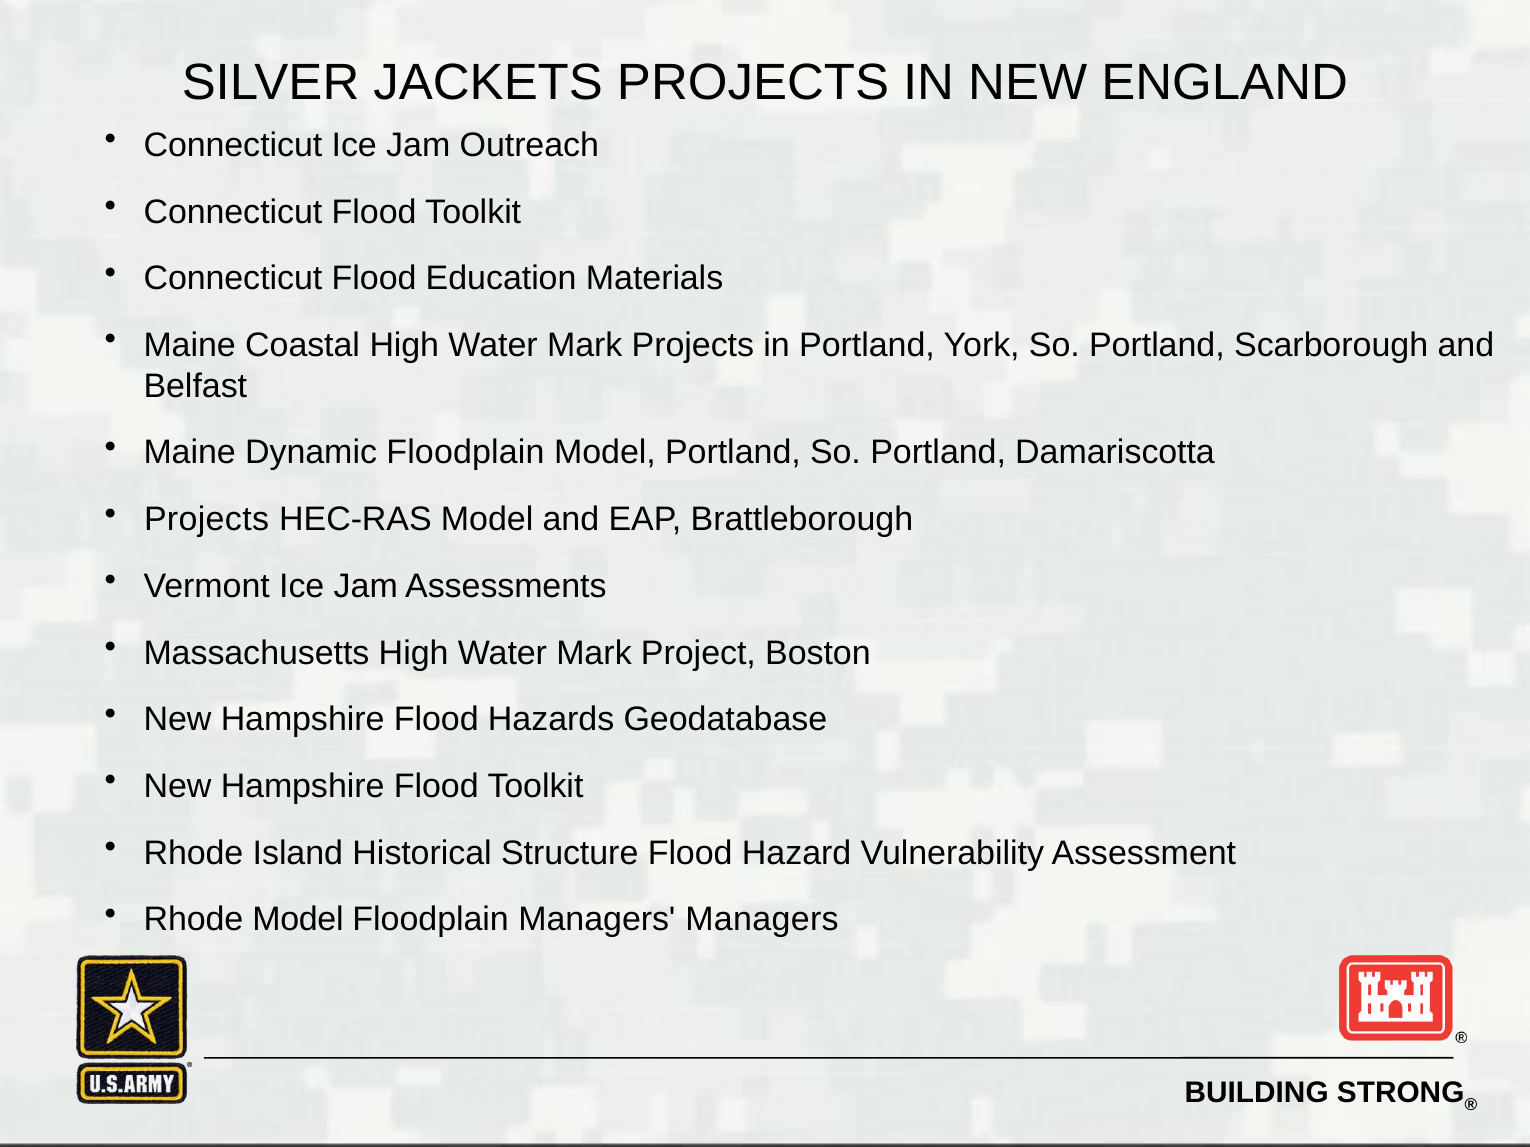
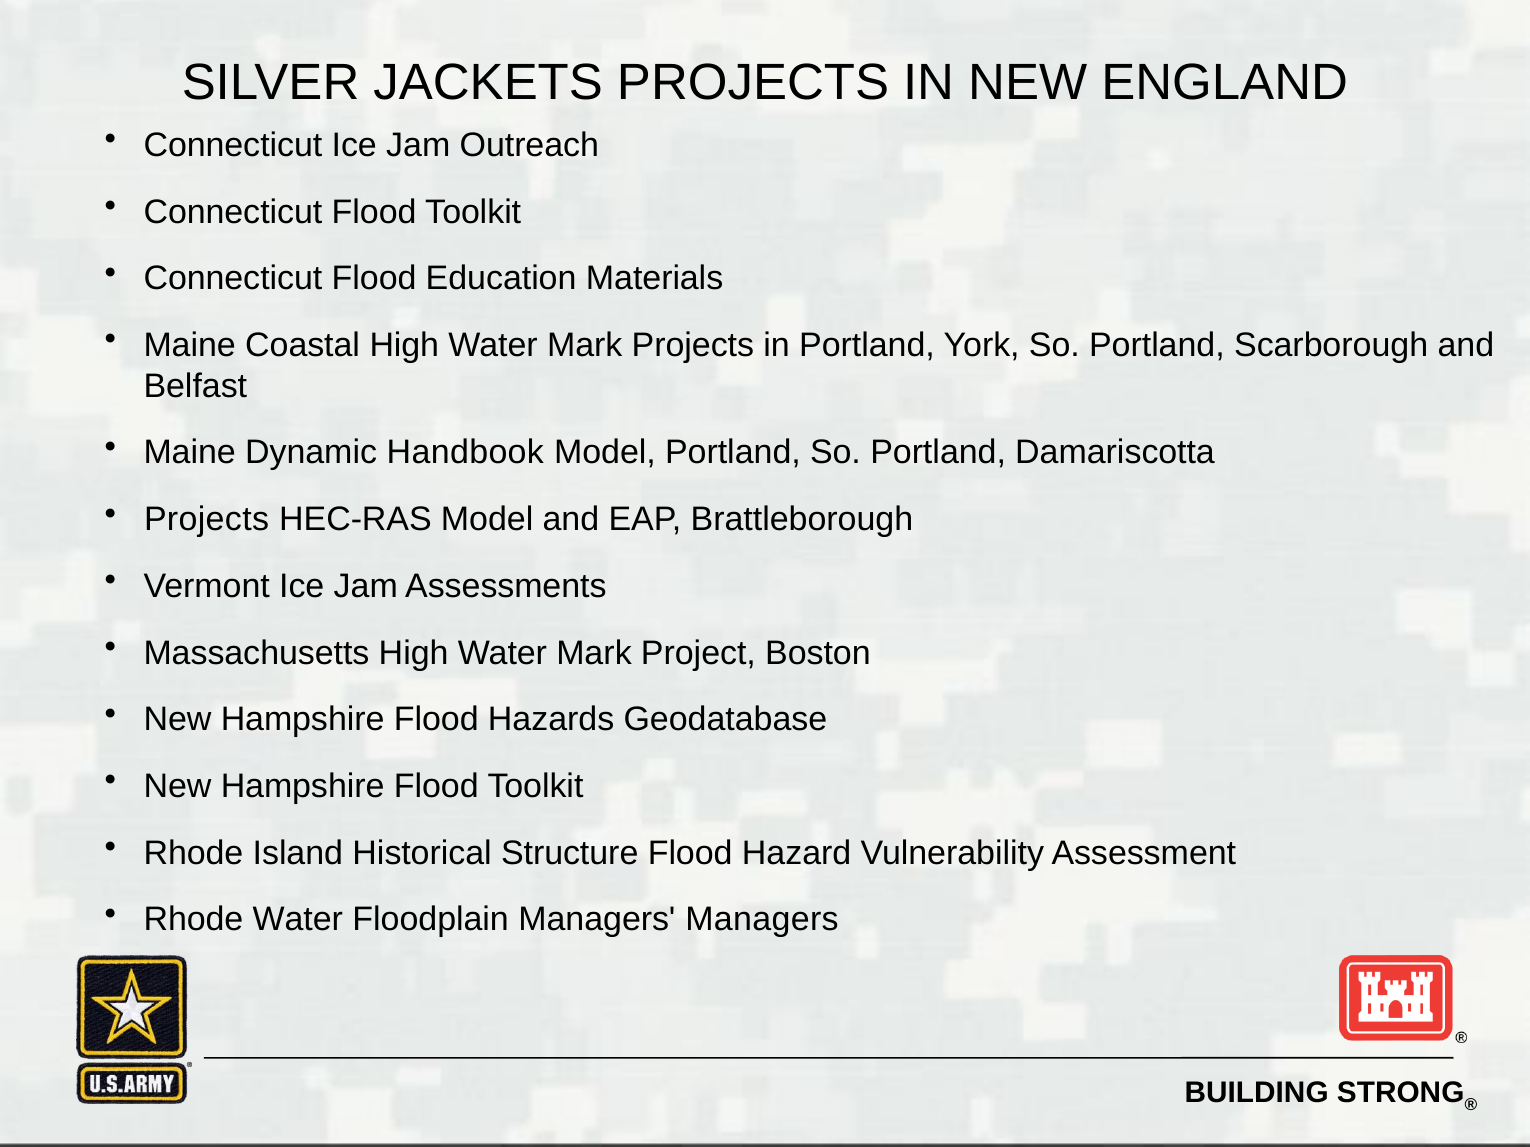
Dynamic Floodplain: Floodplain -> Handbook
Rhode Model: Model -> Water
